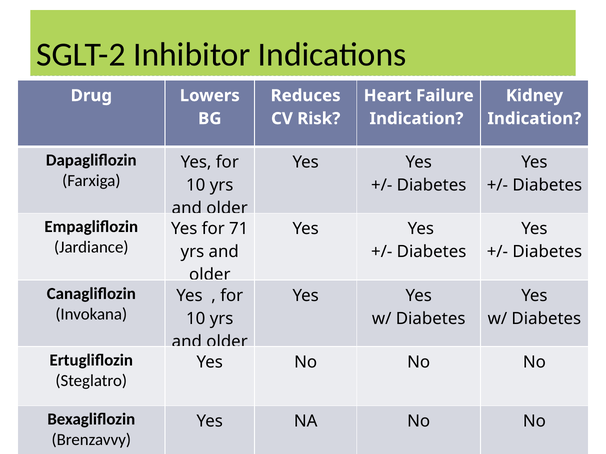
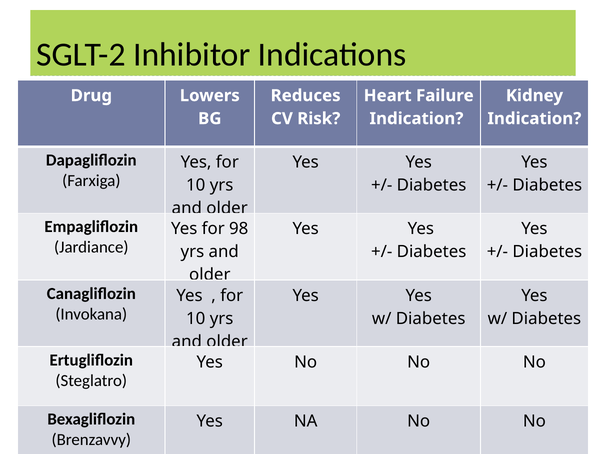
71: 71 -> 98
